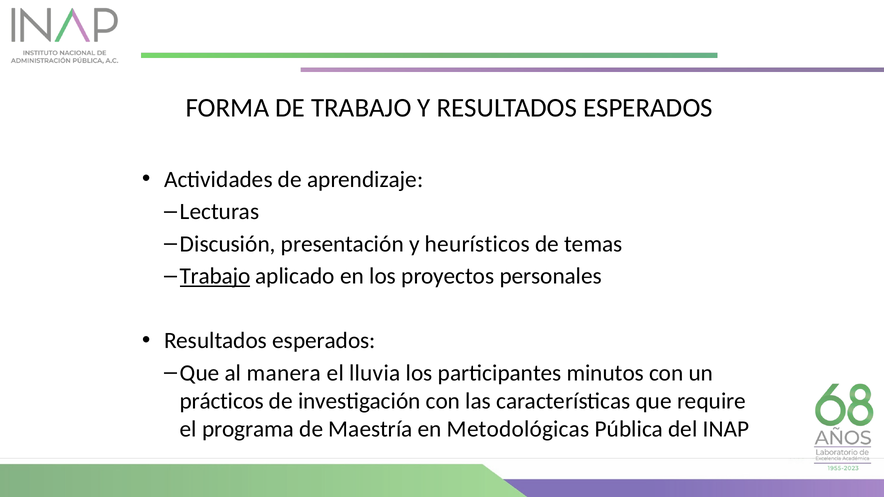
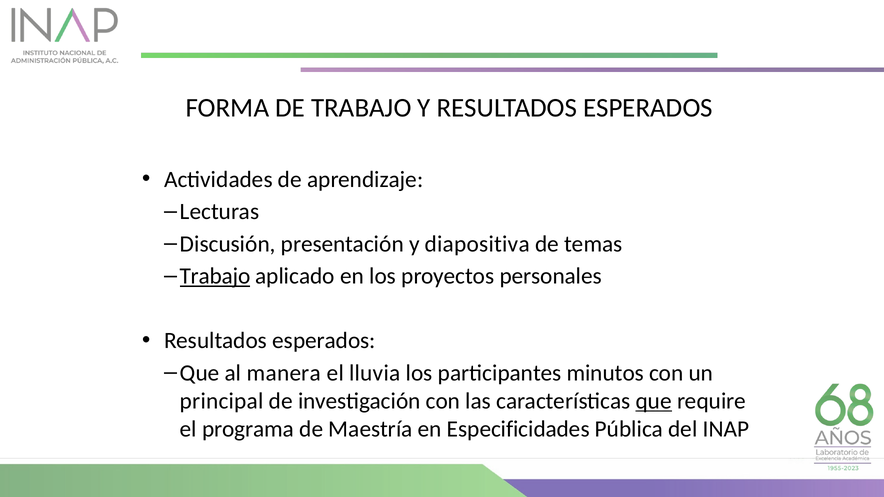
heurísticos: heurísticos -> diapositiva
prácticos: prácticos -> principal
que at (654, 401) underline: none -> present
Metodológicas: Metodológicas -> Especificidades
